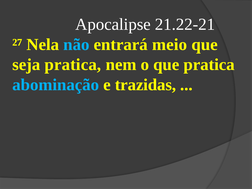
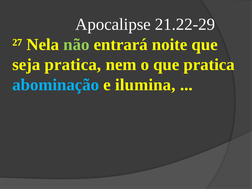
21.22-21: 21.22-21 -> 21.22-29
não colour: light blue -> light green
meio: meio -> noite
trazidas: trazidas -> ilumina
